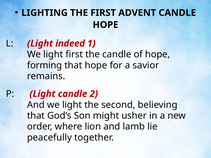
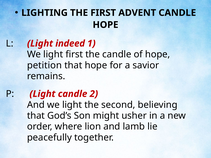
forming: forming -> petition
